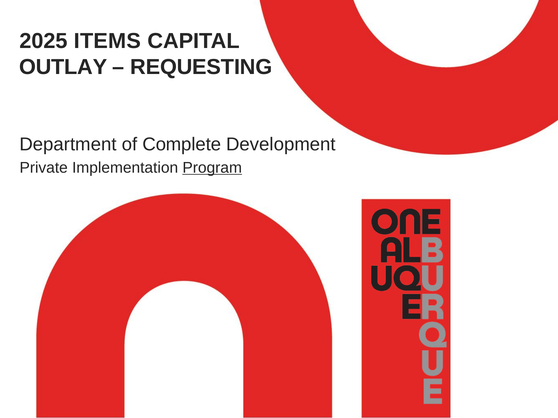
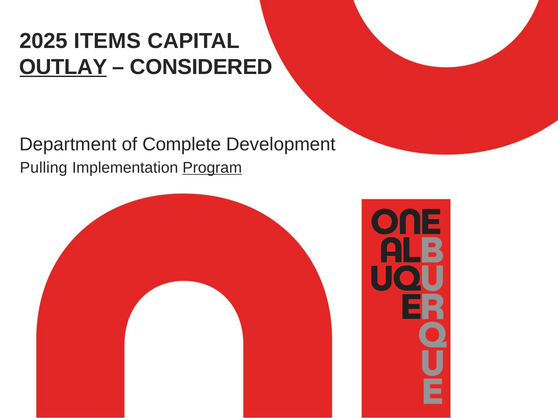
OUTLAY underline: none -> present
REQUESTING: REQUESTING -> CONSIDERED
Private: Private -> Pulling
